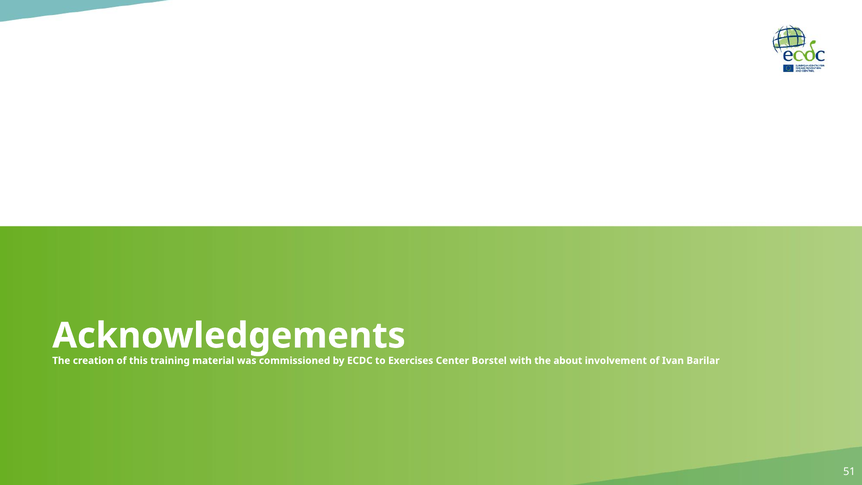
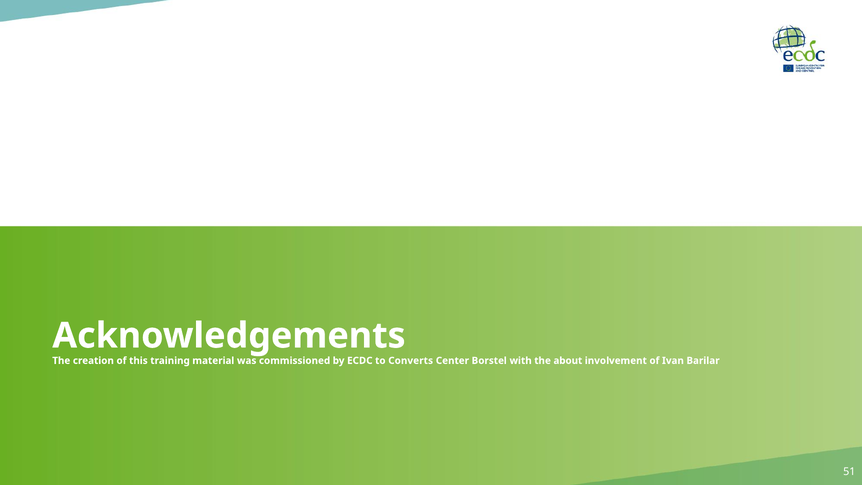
Exercises: Exercises -> Converts
